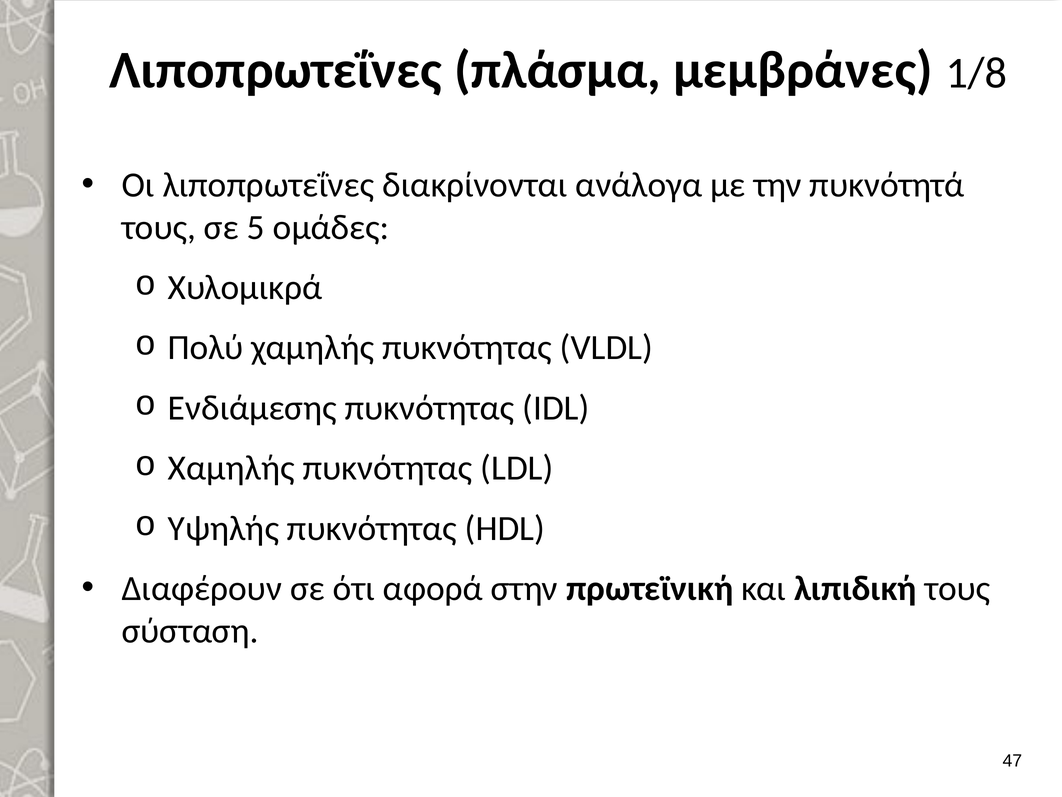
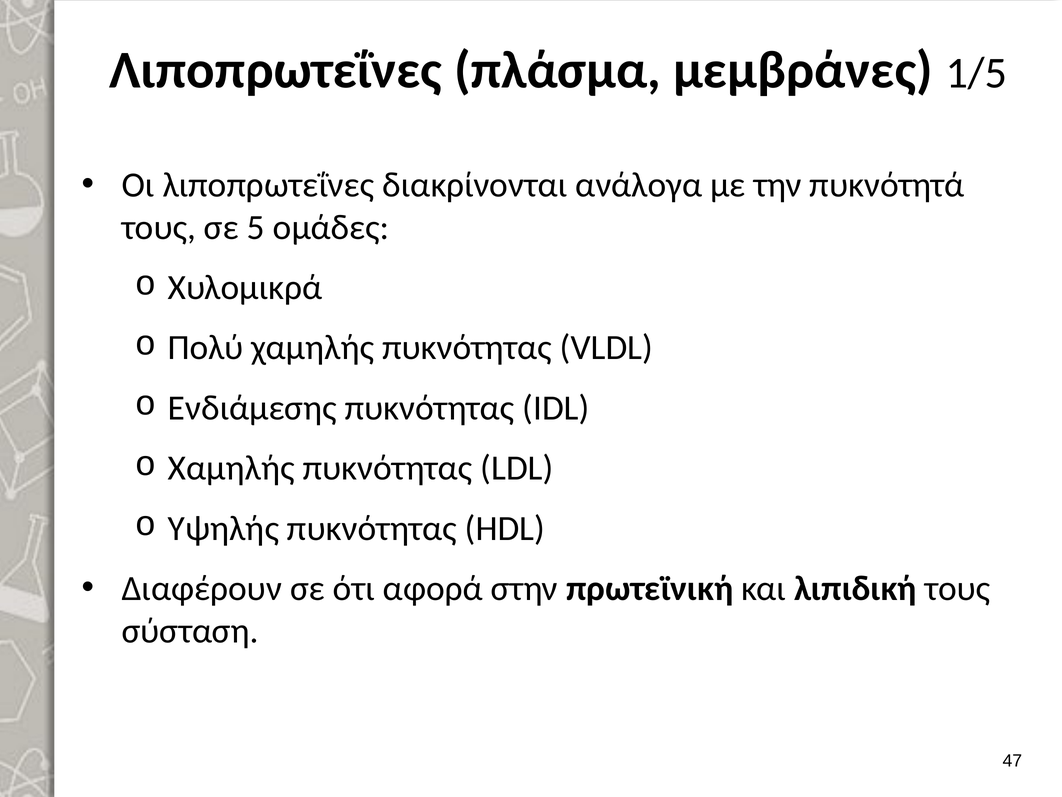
1/8: 1/8 -> 1/5
